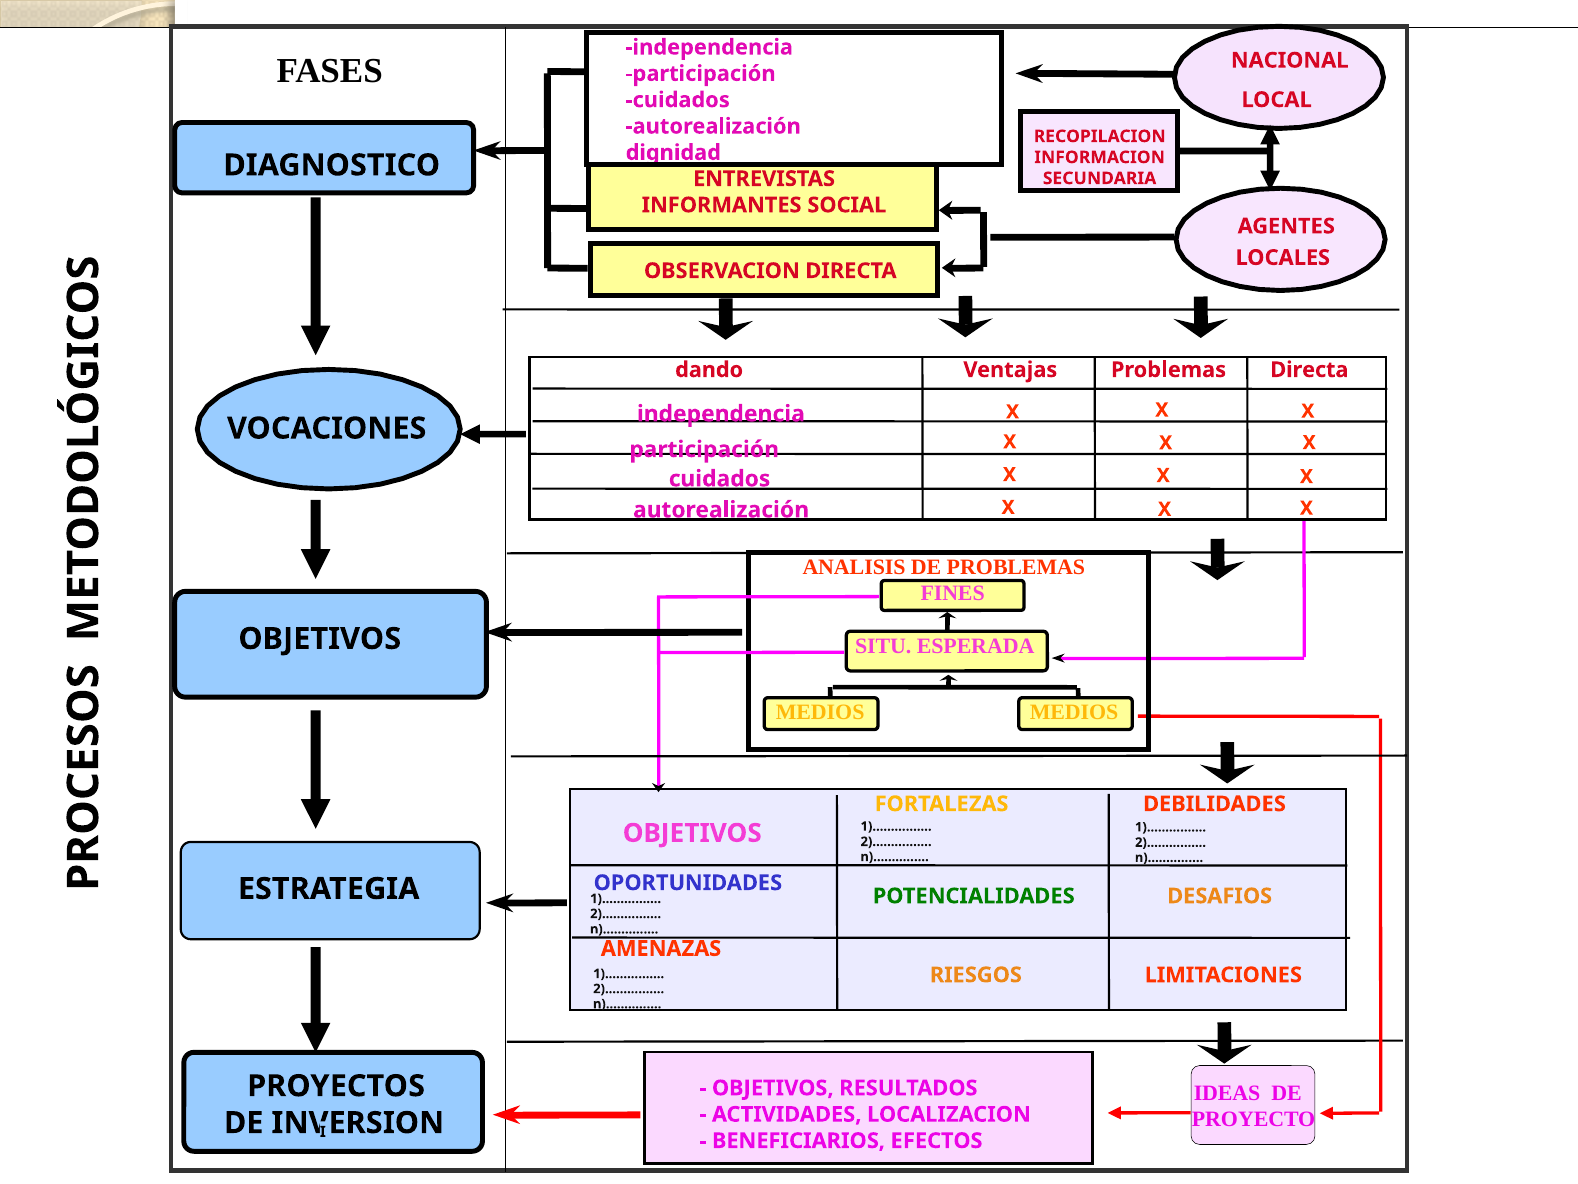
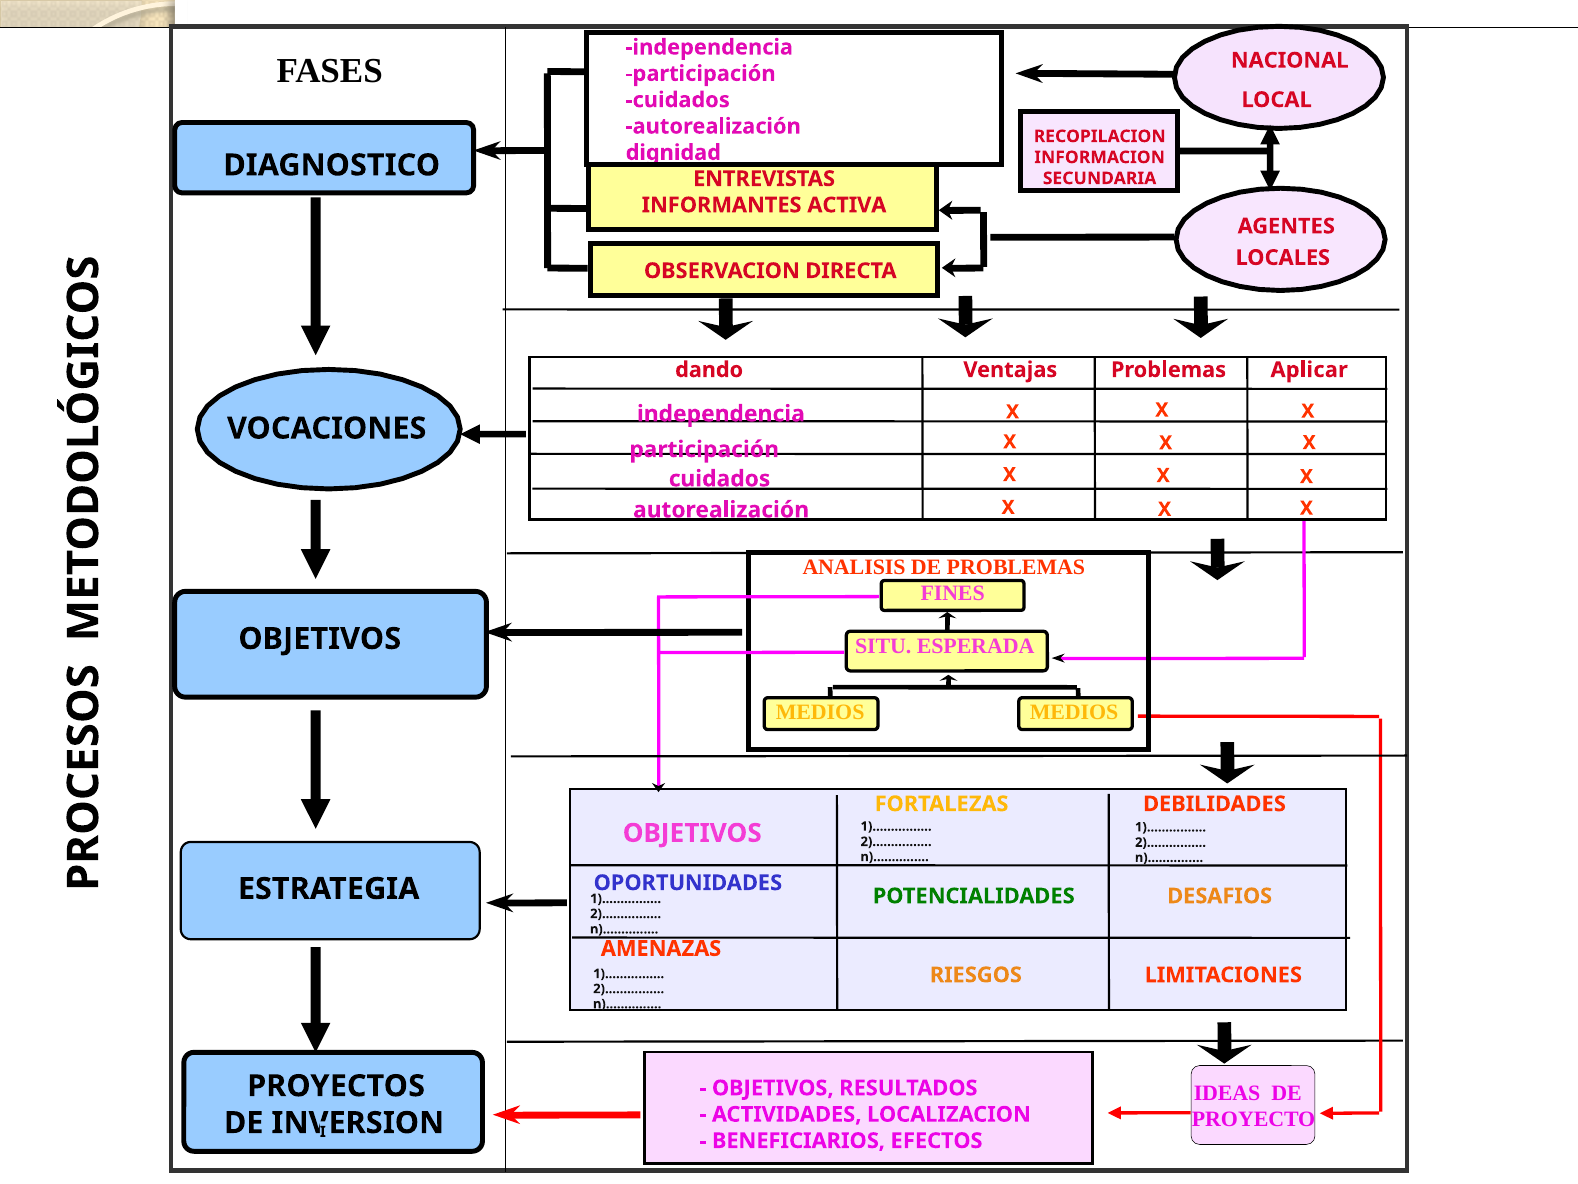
SOCIAL: SOCIAL -> ACTIVA
Ventajas Directa: Directa -> Aplicar
